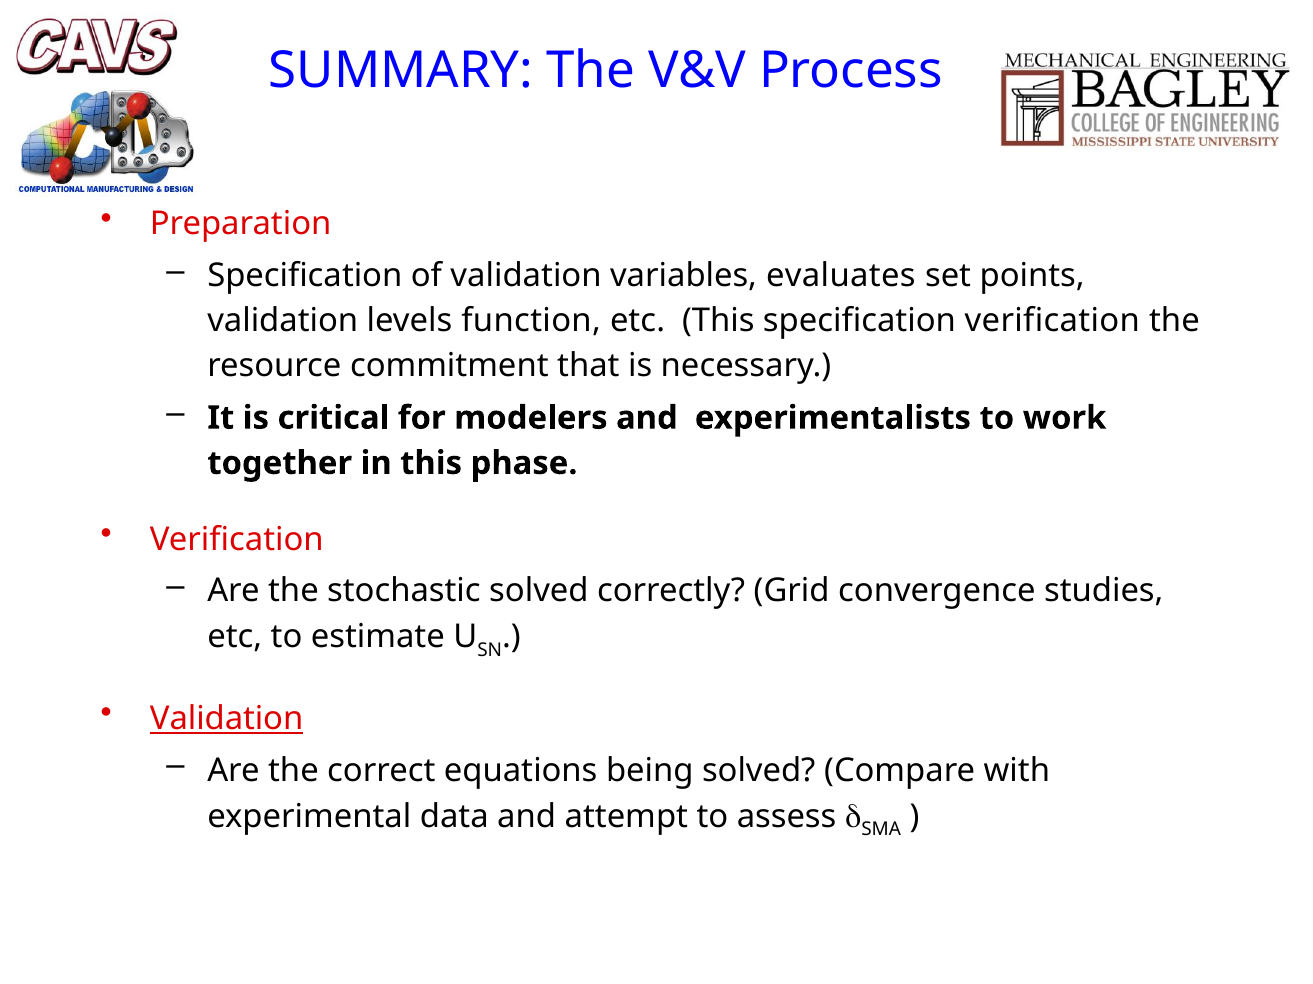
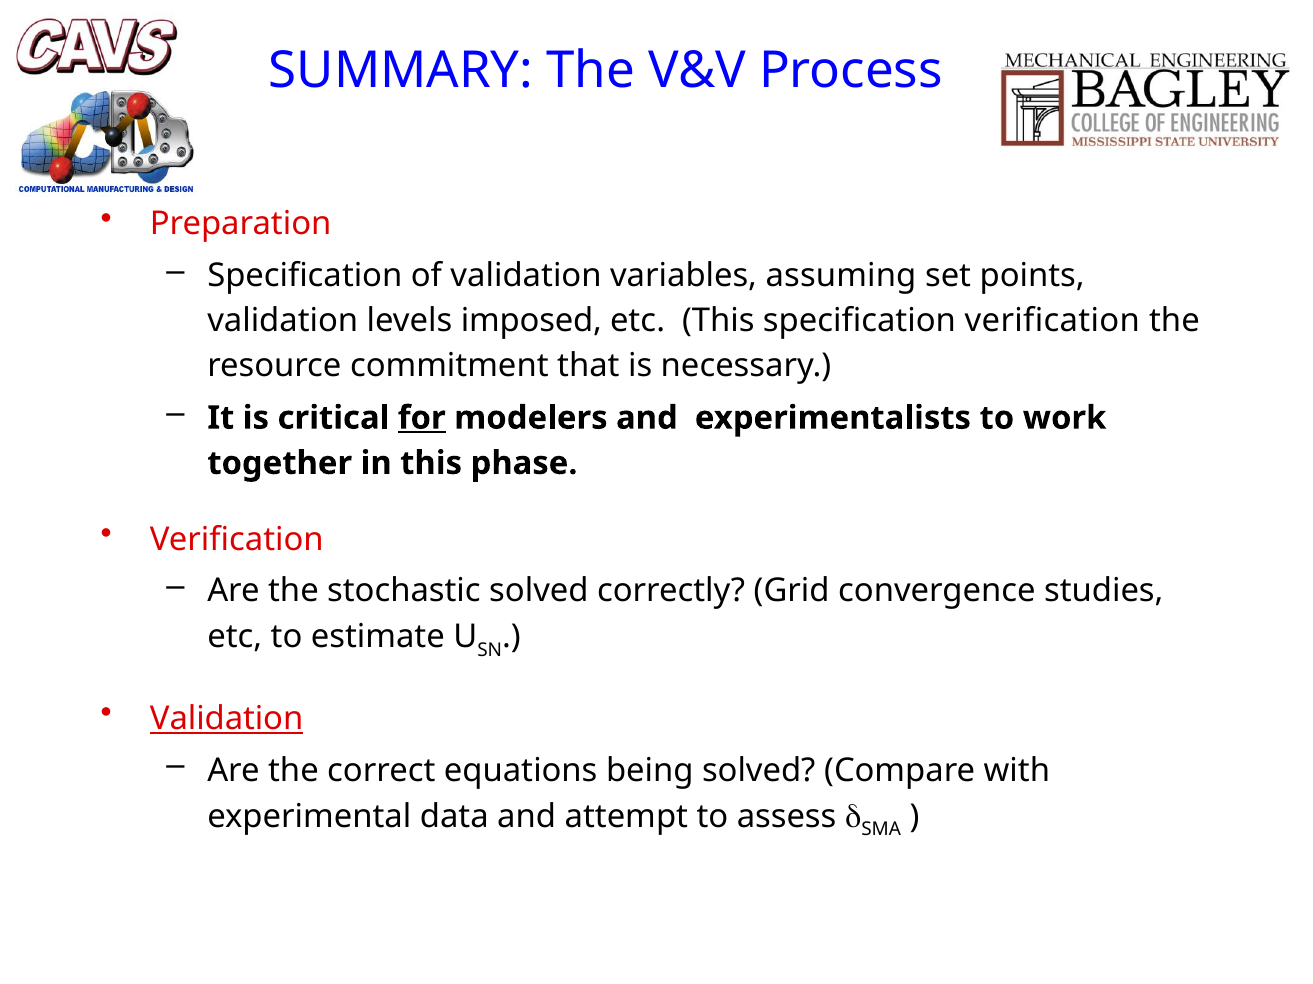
evaluates: evaluates -> assuming
function: function -> imposed
for underline: none -> present
